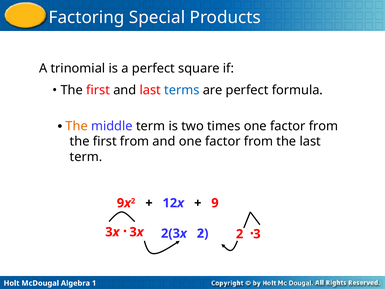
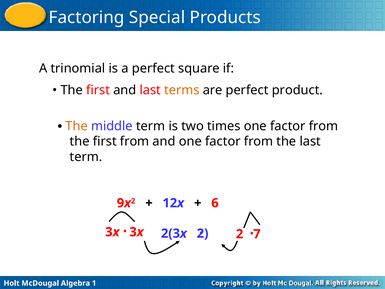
terms colour: blue -> orange
formula: formula -> product
9: 9 -> 6
3: 3 -> 7
